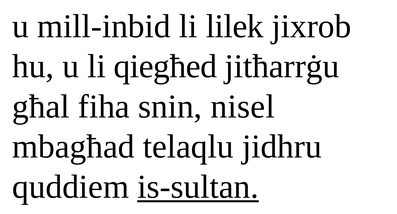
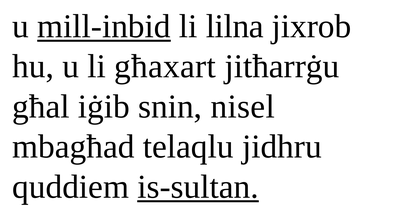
mill-inbid underline: none -> present
lilek: lilek -> lilna
qiegħed: qiegħed -> għaxart
fiha: fiha -> iġib
